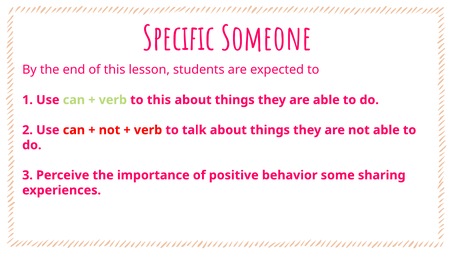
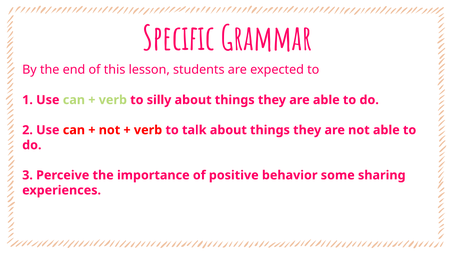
Someone: Someone -> Grammar
to this: this -> silly
